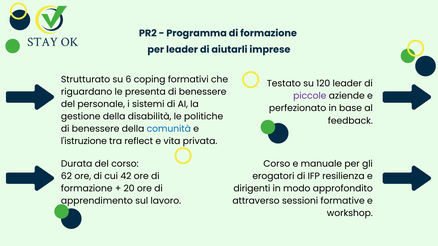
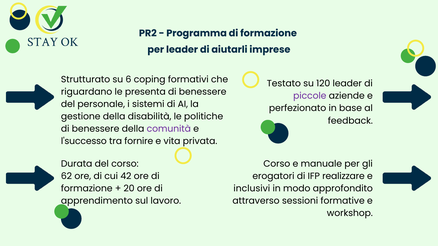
comunità colour: blue -> purple
l'istruzione: l'istruzione -> l'successo
reflect: reflect -> fornire
resilienza: resilienza -> realizzare
dirigenti: dirigenti -> inclusivi
